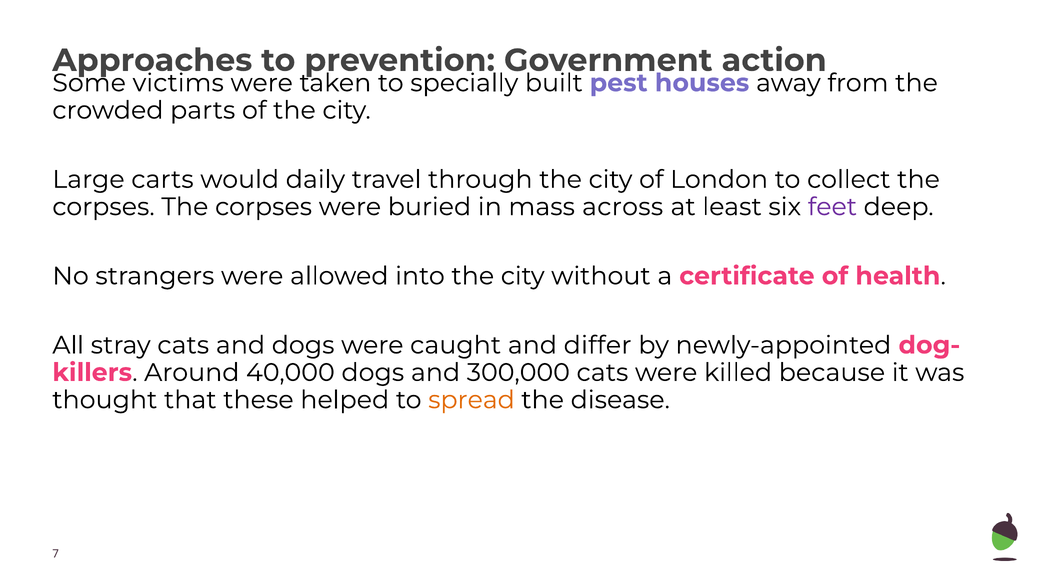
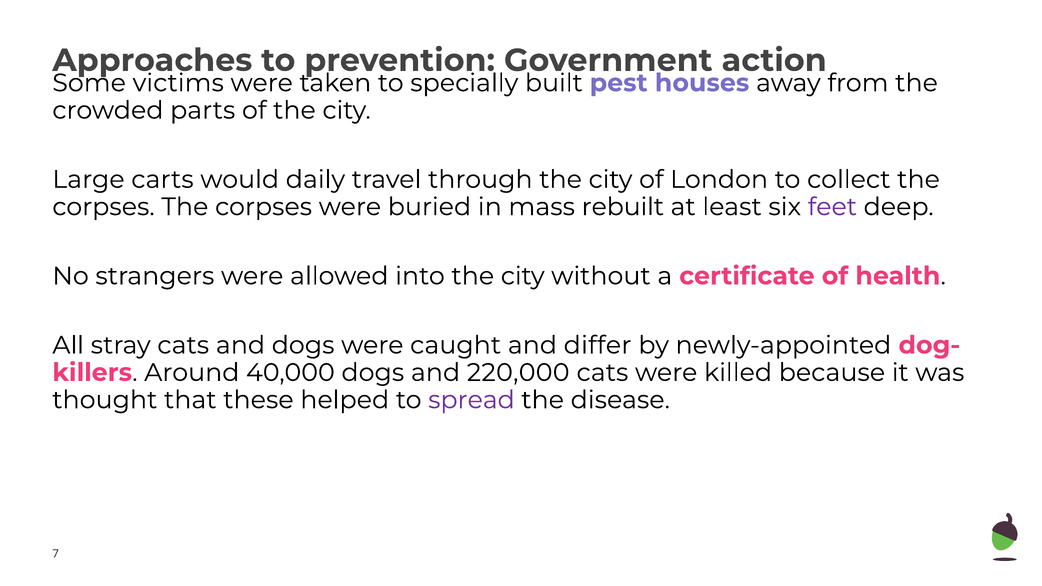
across: across -> rebuilt
300,000: 300,000 -> 220,000
spread colour: orange -> purple
